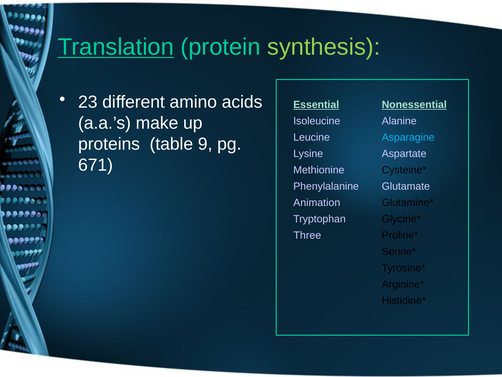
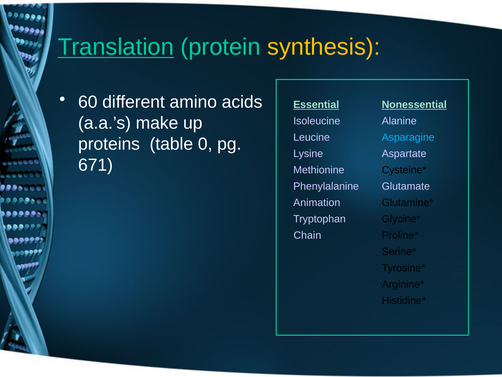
synthesis colour: light green -> yellow
23: 23 -> 60
9: 9 -> 0
Three: Three -> Chain
